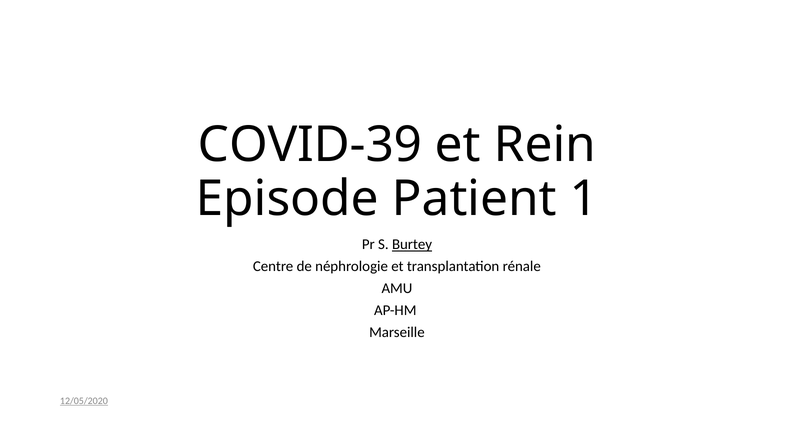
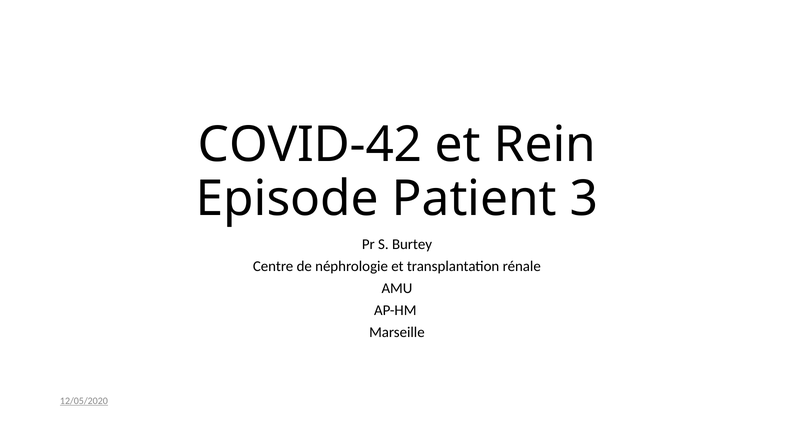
COVID-39: COVID-39 -> COVID-42
1: 1 -> 3
Burtey underline: present -> none
